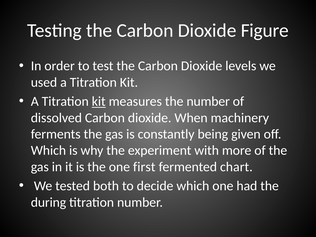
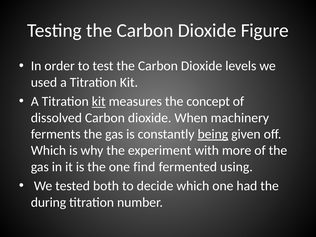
the number: number -> concept
being underline: none -> present
first: first -> find
chart: chart -> using
